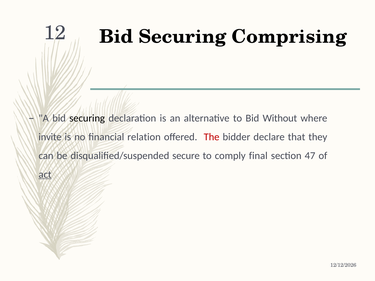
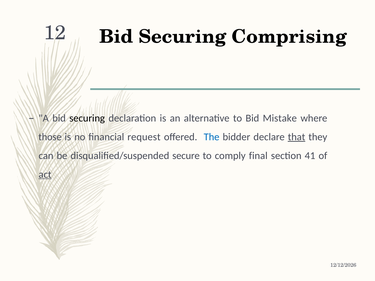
Without: Without -> Mistake
invite: invite -> those
relation: relation -> request
The colour: red -> blue
that underline: none -> present
47: 47 -> 41
